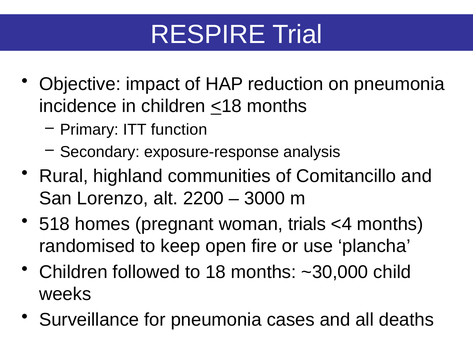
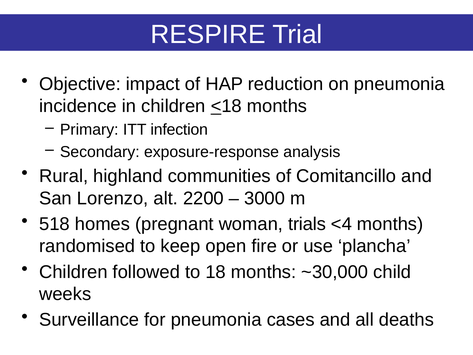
function: function -> infection
